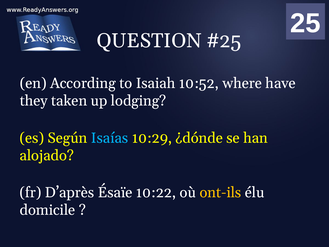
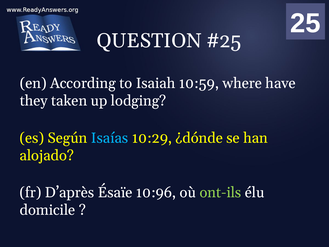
10:52: 10:52 -> 10:59
10:22: 10:22 -> 10:96
ont-ils colour: yellow -> light green
